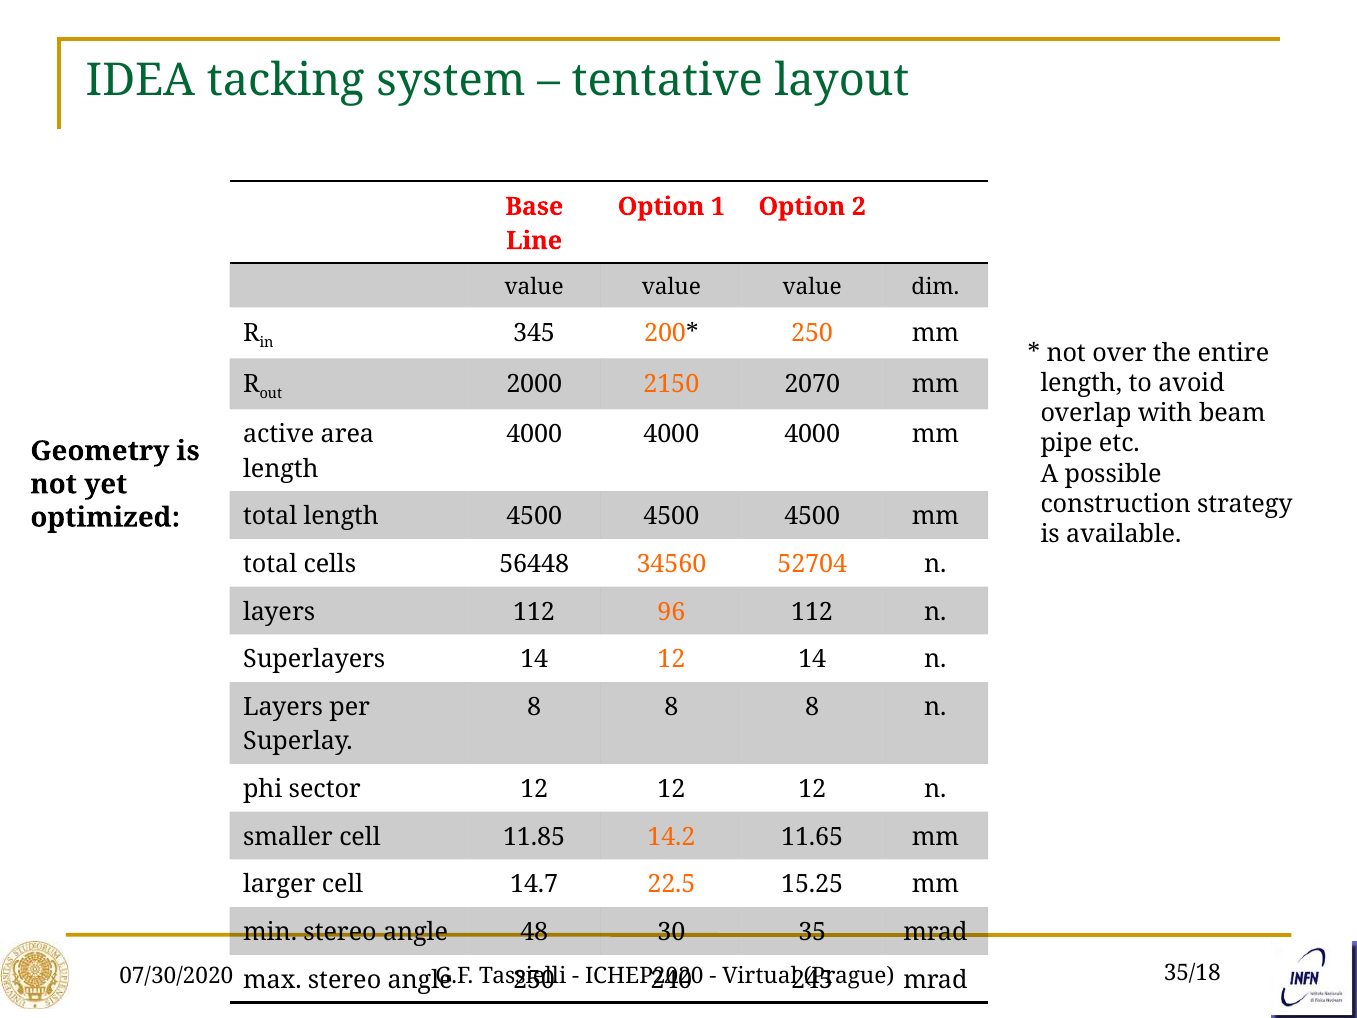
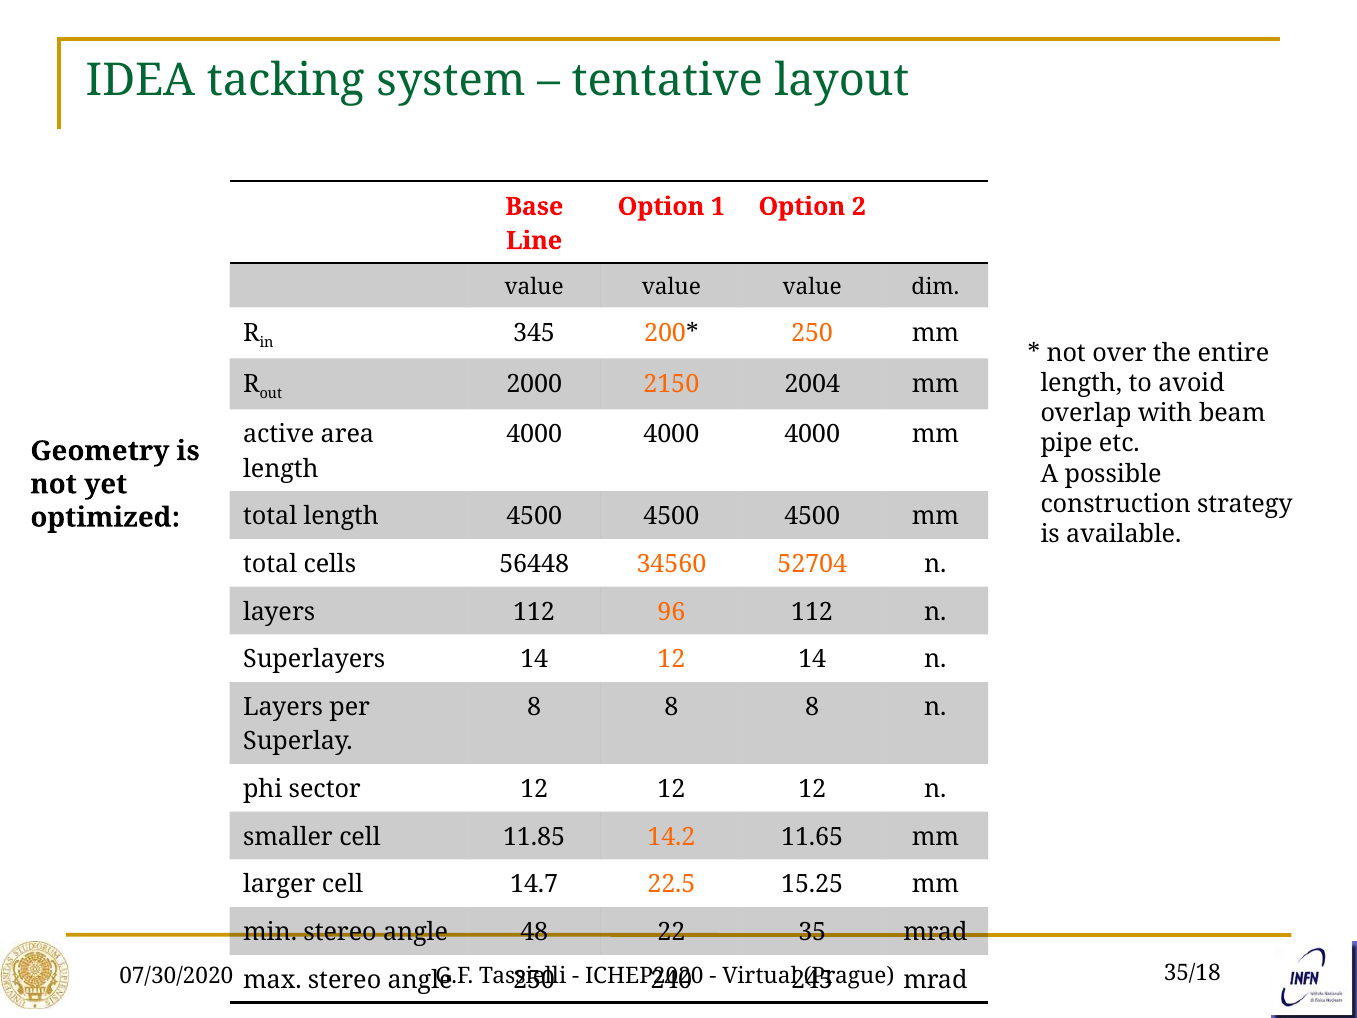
2070: 2070 -> 2004
30: 30 -> 22
